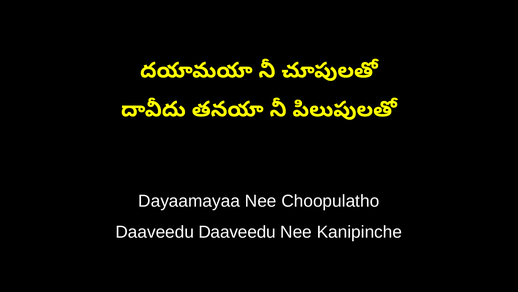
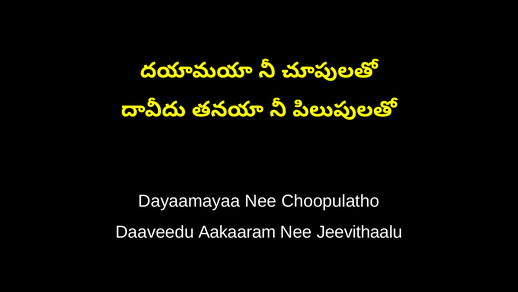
Daaveedu Daaveedu: Daaveedu -> Aakaaram
Kanipinche: Kanipinche -> Jeevithaalu
